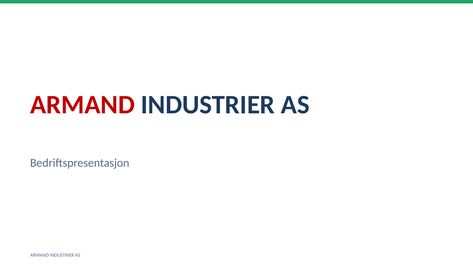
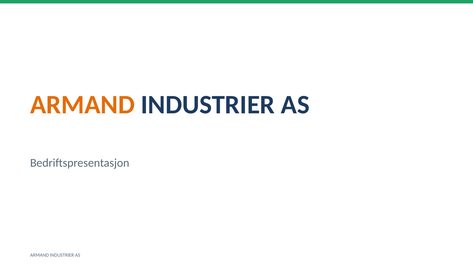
ARMAND at (82, 105) colour: red -> orange
